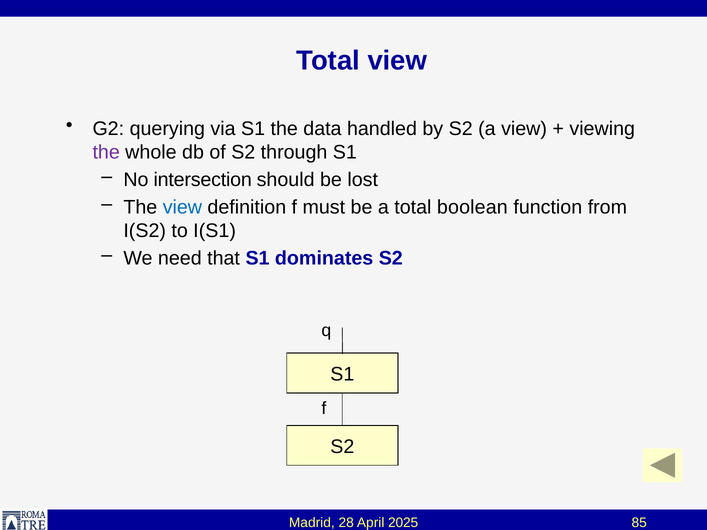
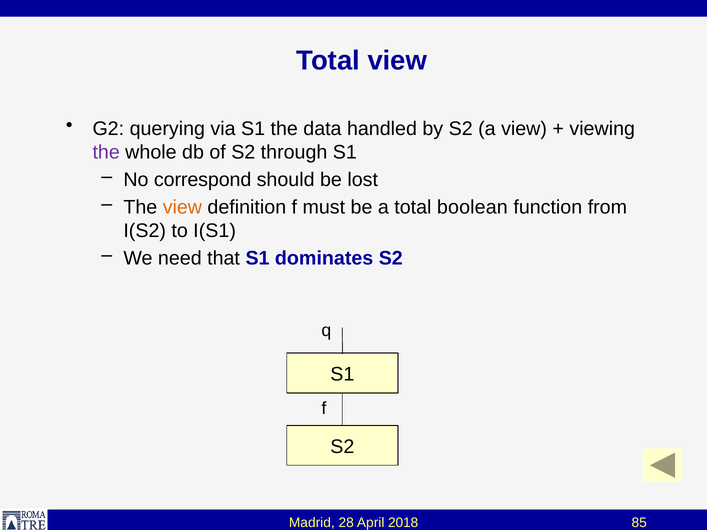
intersection: intersection -> correspond
view at (182, 207) colour: blue -> orange
2025: 2025 -> 2018
